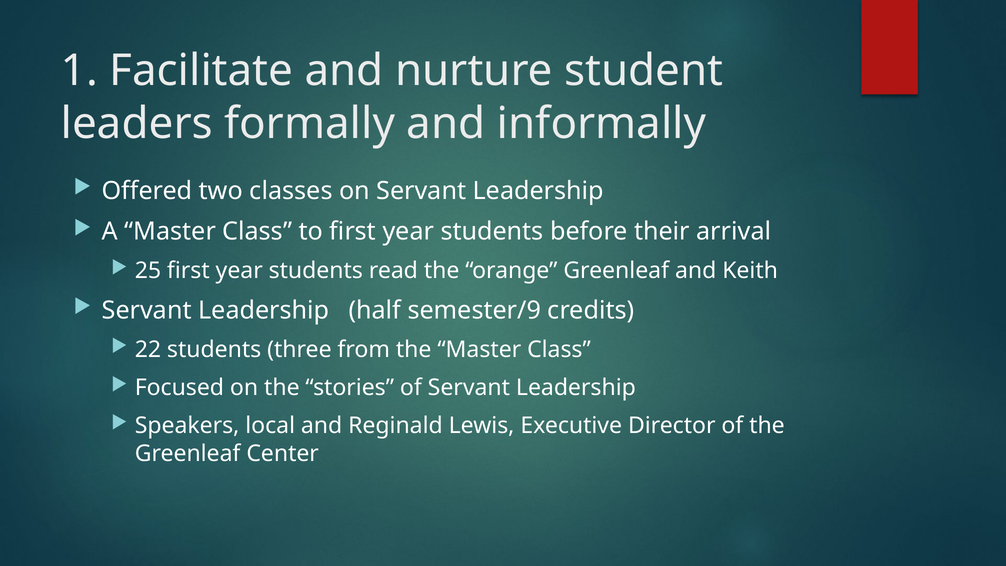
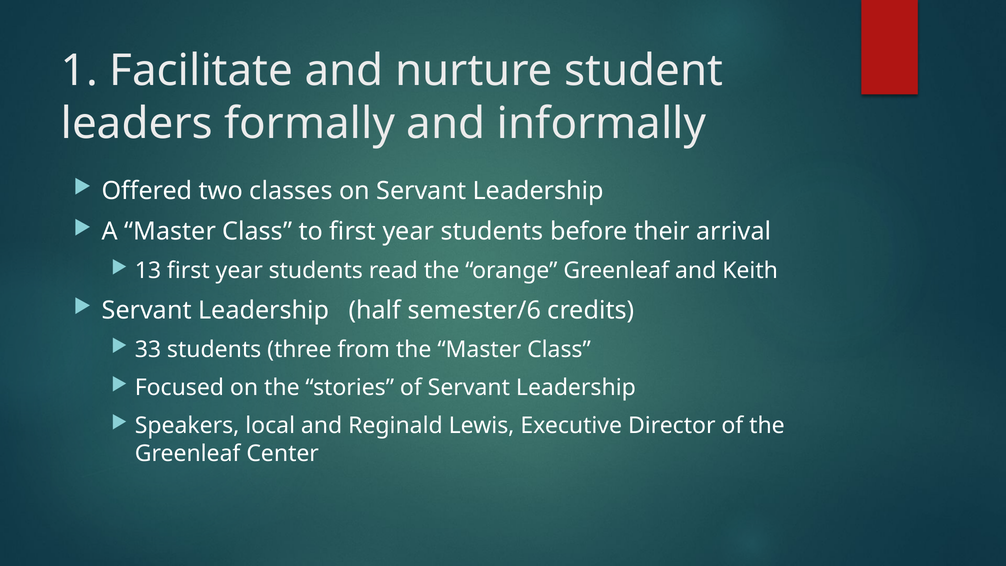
25: 25 -> 13
semester/9: semester/9 -> semester/6
22: 22 -> 33
